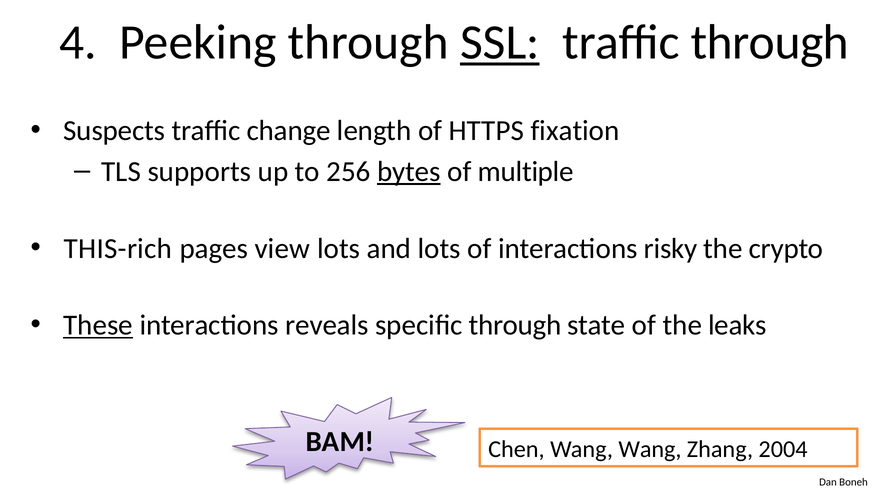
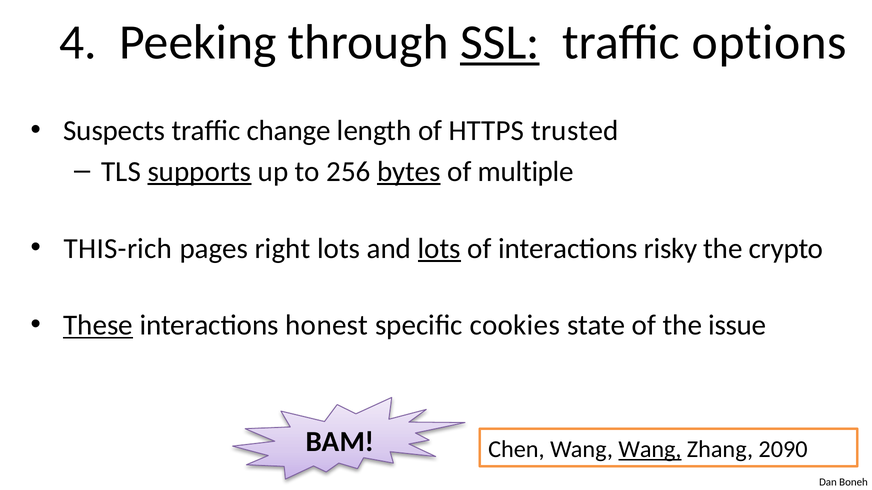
traffic through: through -> options
fixation: fixation -> trusted
supports underline: none -> present
view: view -> right
lots at (439, 249) underline: none -> present
reveals: reveals -> honest
specific through: through -> cookies
leaks: leaks -> issue
Wang at (650, 450) underline: none -> present
2004: 2004 -> 2090
